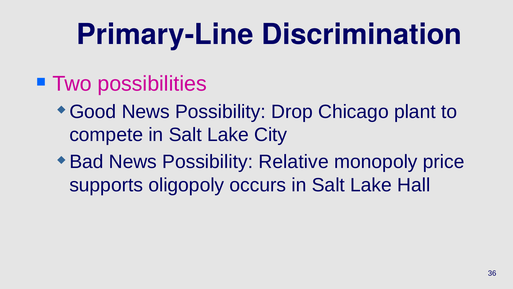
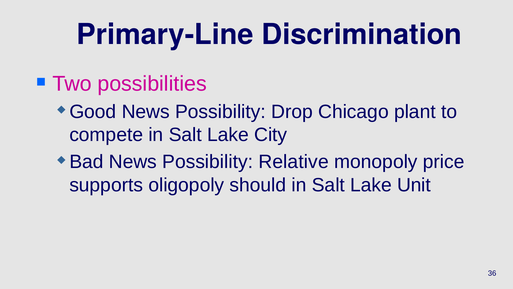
occurs: occurs -> should
Hall: Hall -> Unit
